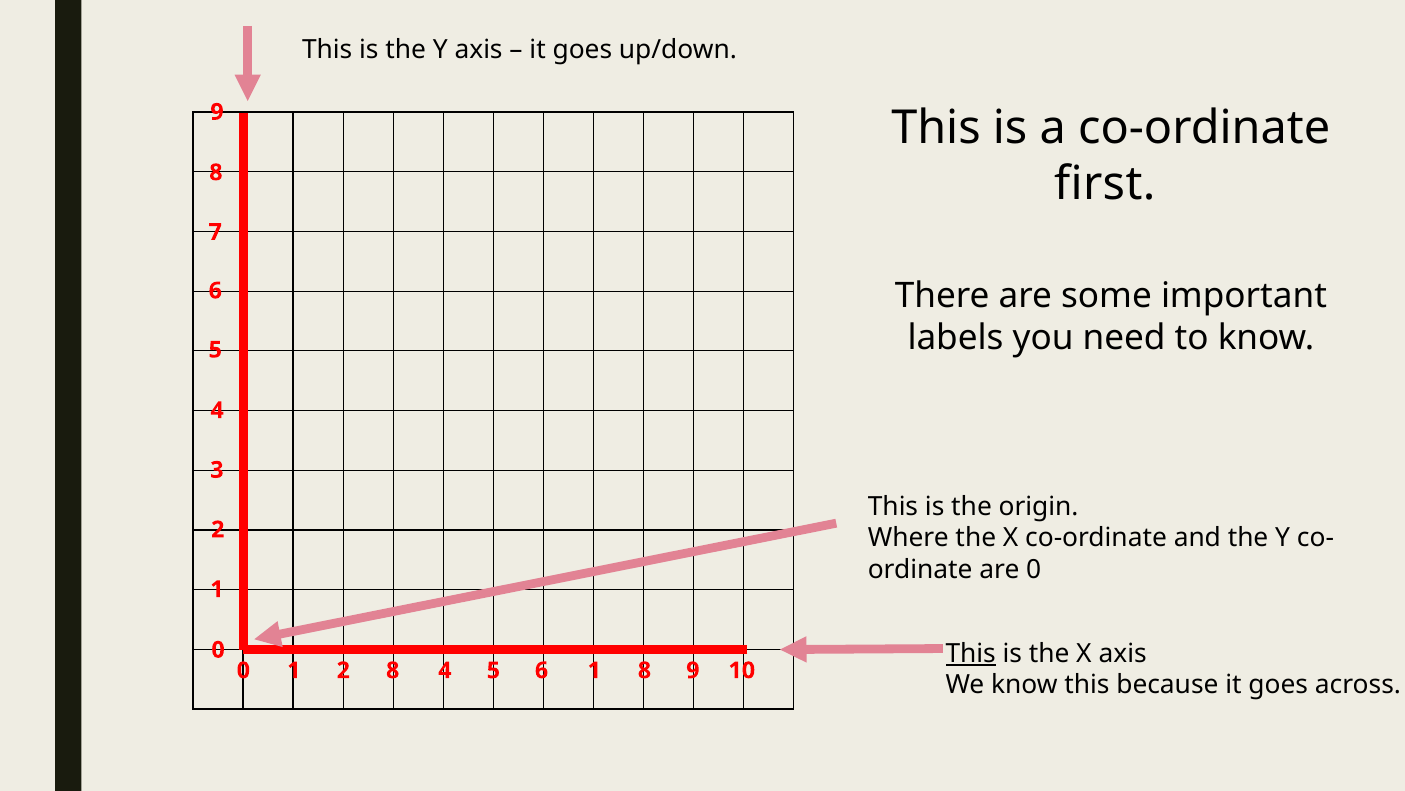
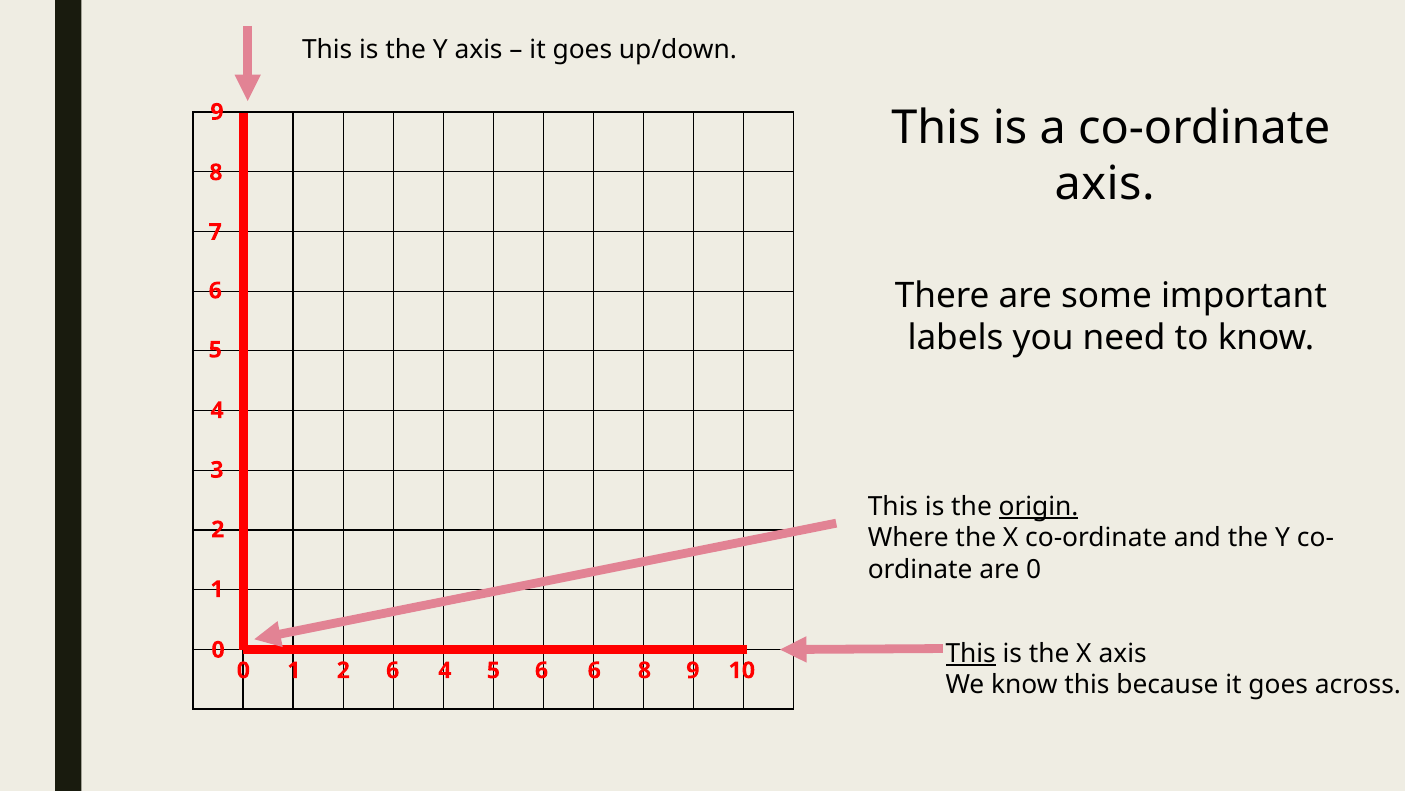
first at (1105, 184): first -> axis
origin underline: none -> present
2 8: 8 -> 6
6 1: 1 -> 6
